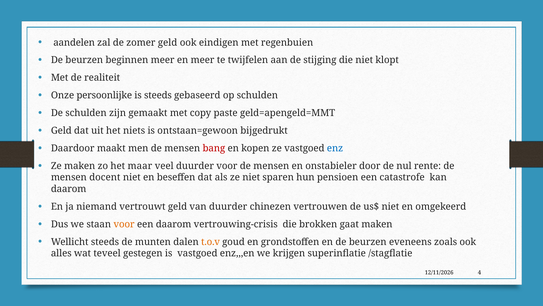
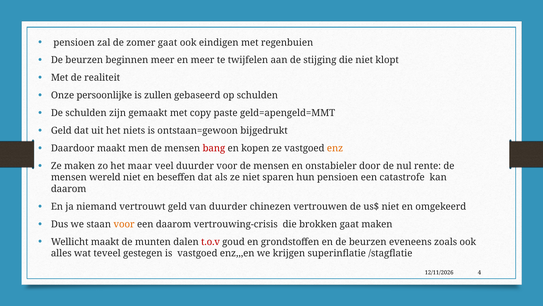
aandelen at (74, 42): aandelen -> pensioen
zomer geld: geld -> gaat
is steeds: steeds -> zullen
enz colour: blue -> orange
docent: docent -> wereld
Wellicht steeds: steeds -> maakt
t.o.v colour: orange -> red
